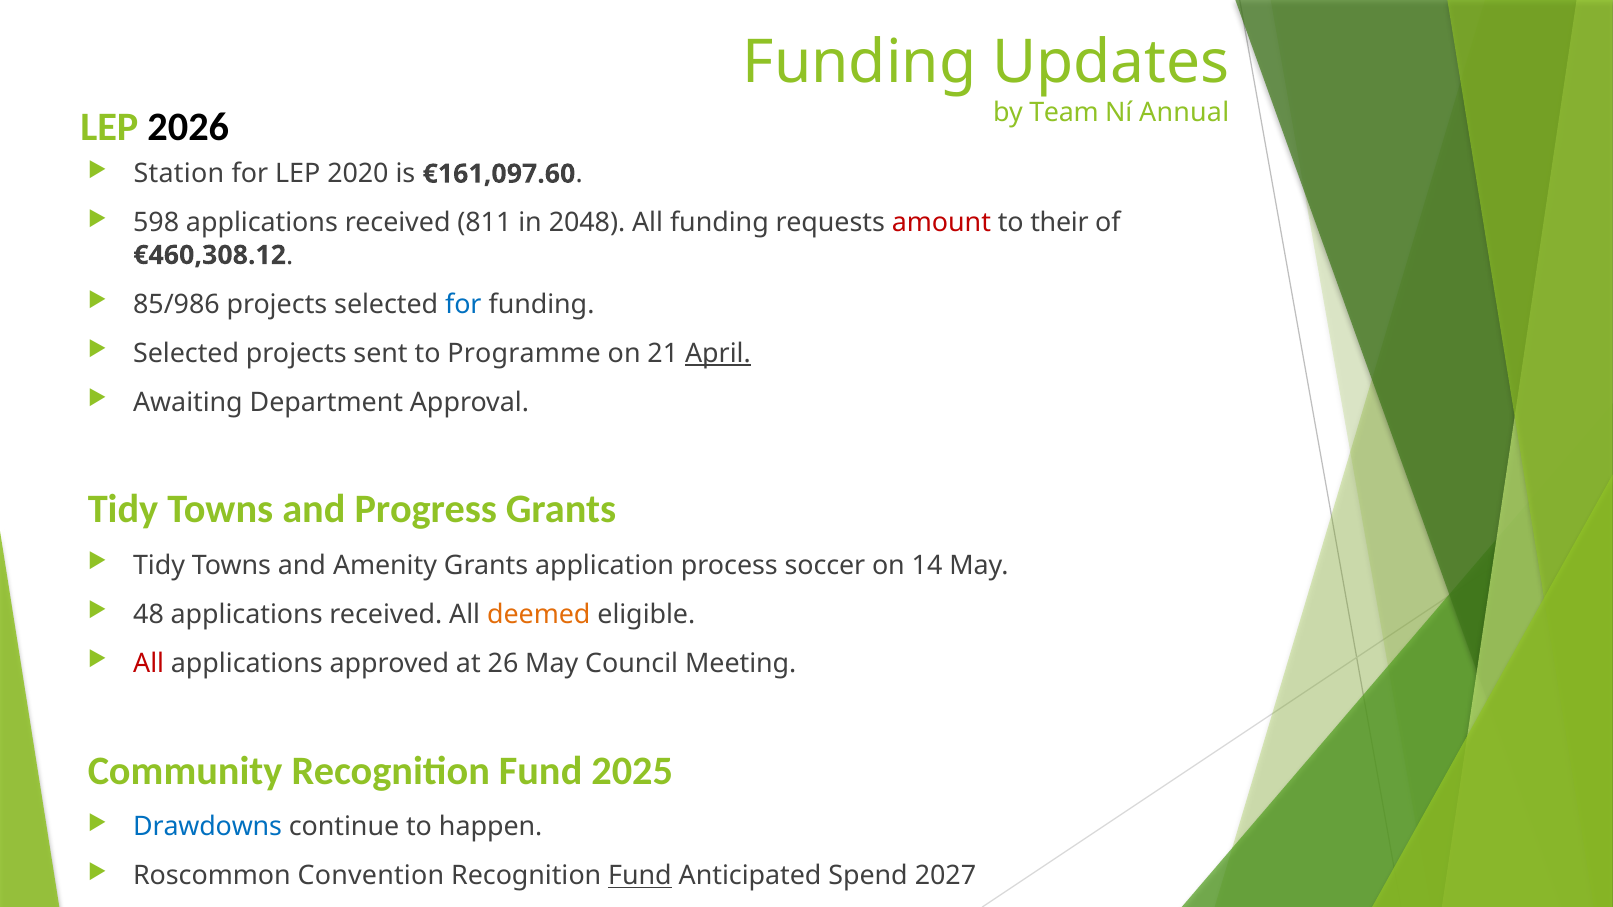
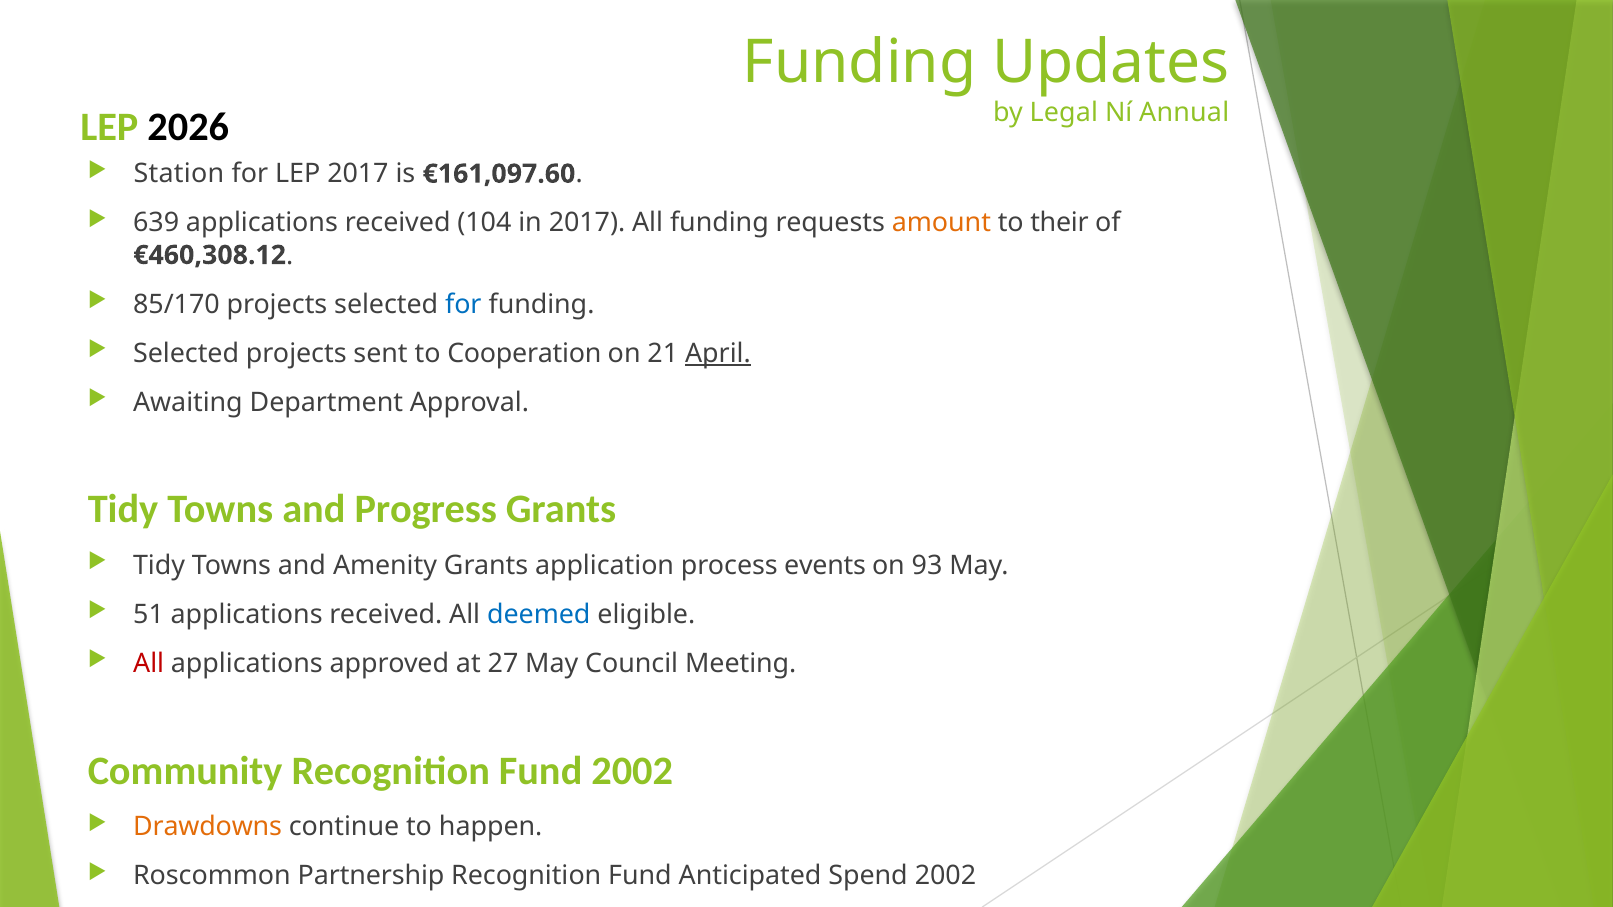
Team: Team -> Legal
LEP 2020: 2020 -> 2017
598: 598 -> 639
811: 811 -> 104
in 2048: 2048 -> 2017
amount colour: red -> orange
85/986: 85/986 -> 85/170
Programme: Programme -> Cooperation
soccer: soccer -> events
14: 14 -> 93
48: 48 -> 51
deemed colour: orange -> blue
26: 26 -> 27
Fund 2025: 2025 -> 2002
Drawdowns colour: blue -> orange
Convention: Convention -> Partnership
Fund at (640, 876) underline: present -> none
Spend 2027: 2027 -> 2002
